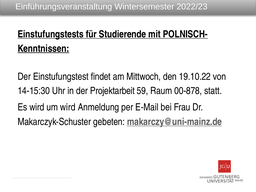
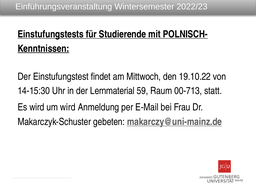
Projektarbeit: Projektarbeit -> Lernmaterial
00-878: 00-878 -> 00-713
